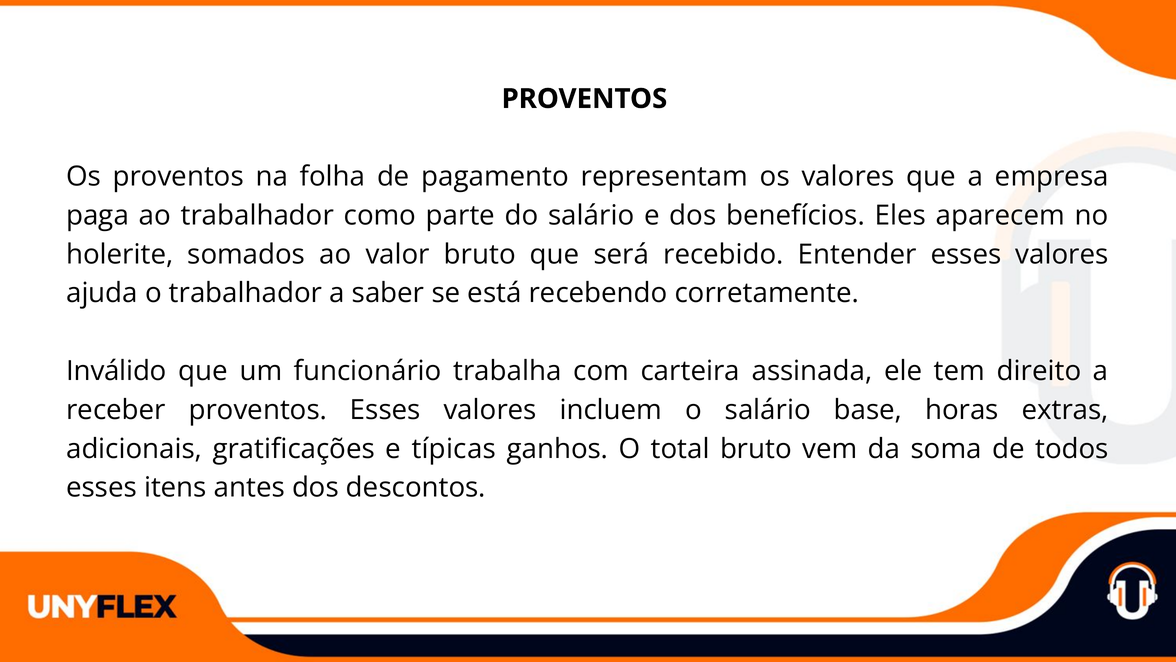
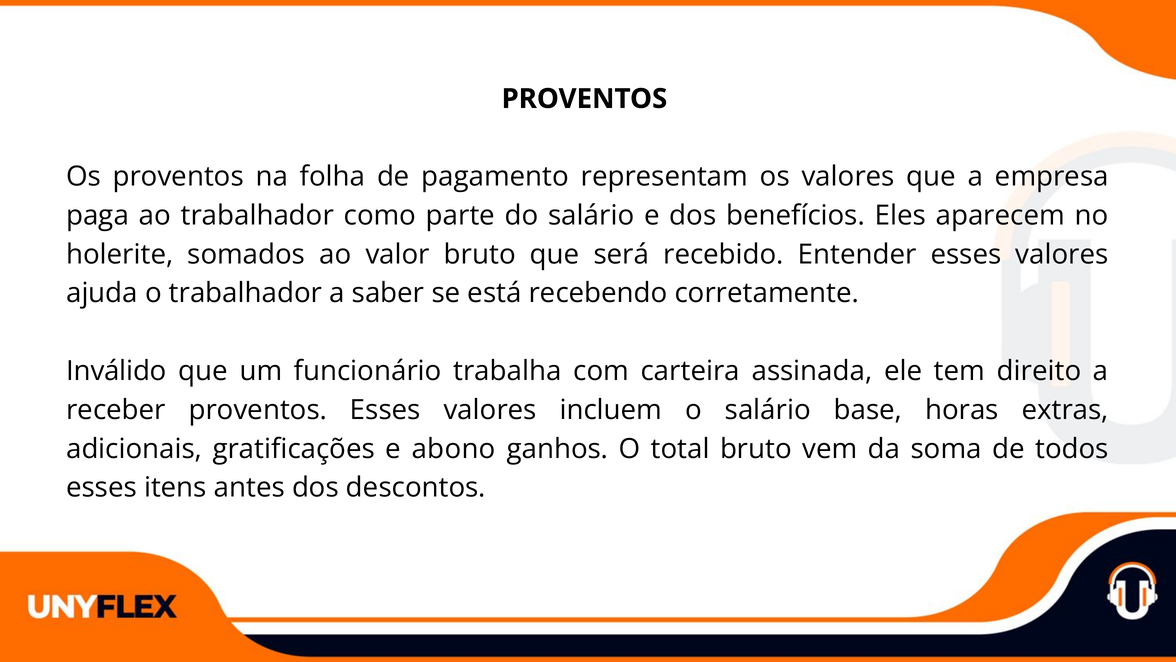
típicas: típicas -> abono
